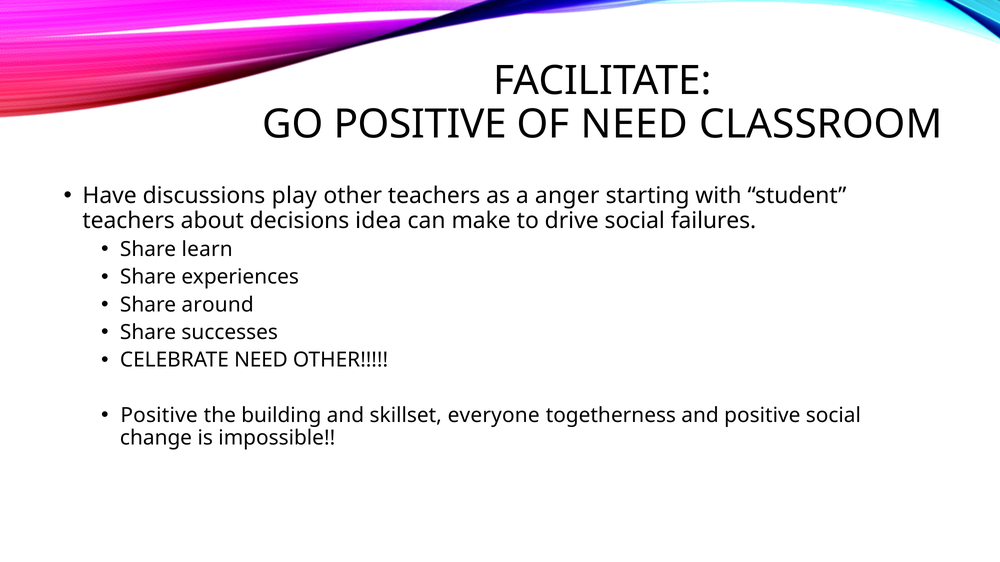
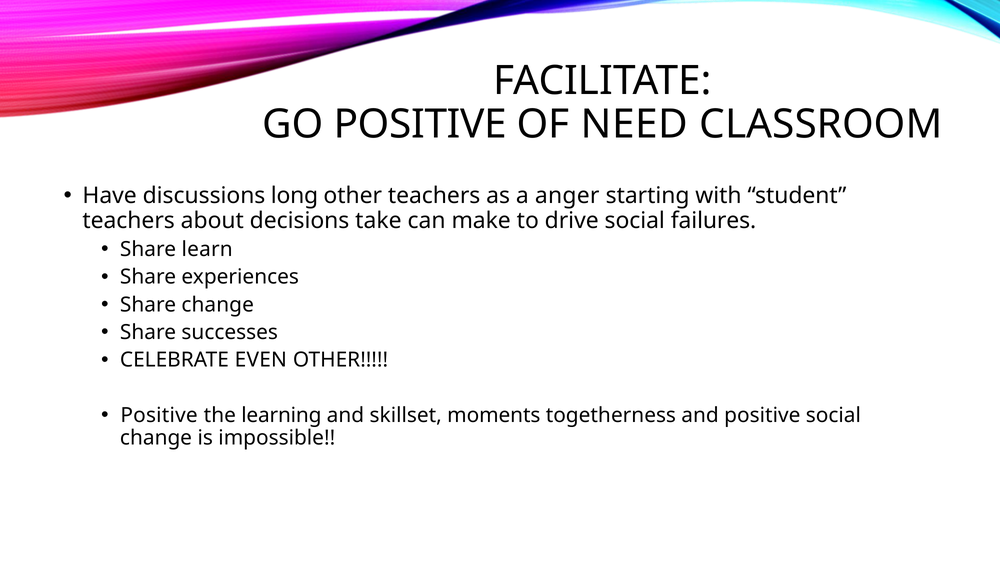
play: play -> long
idea: idea -> take
Share around: around -> change
CELEBRATE NEED: NEED -> EVEN
building: building -> learning
everyone: everyone -> moments
